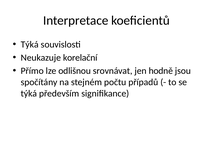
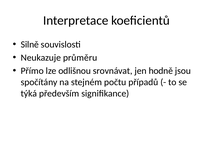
Týká at (30, 45): Týká -> Silně
korelační: korelační -> průměru
